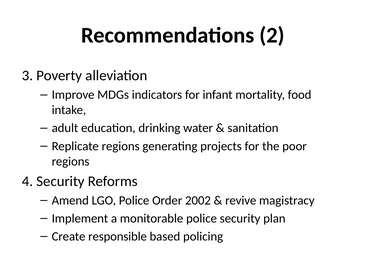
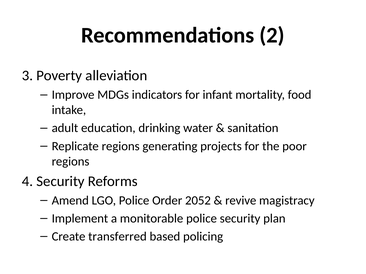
2002: 2002 -> 2052
responsible: responsible -> transferred
